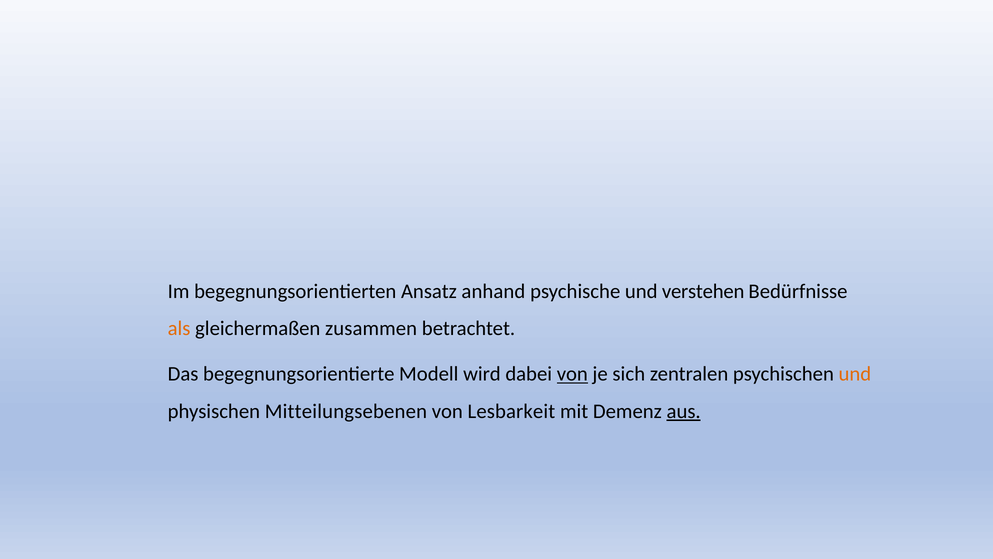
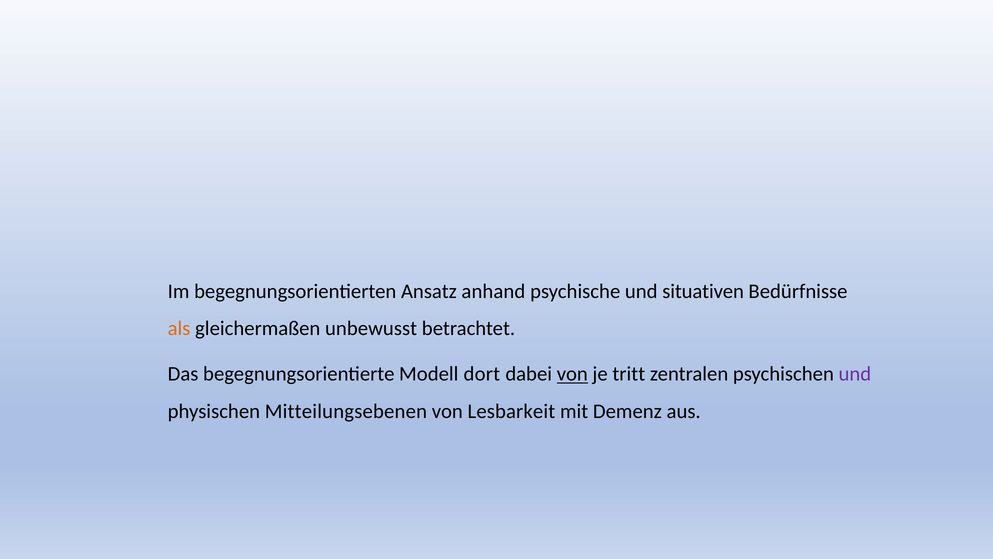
verstehen: verstehen -> situativen
zusammen: zusammen -> unbewusst
wird: wird -> dort
sich: sich -> tritt
und at (855, 374) colour: orange -> purple
aus underline: present -> none
